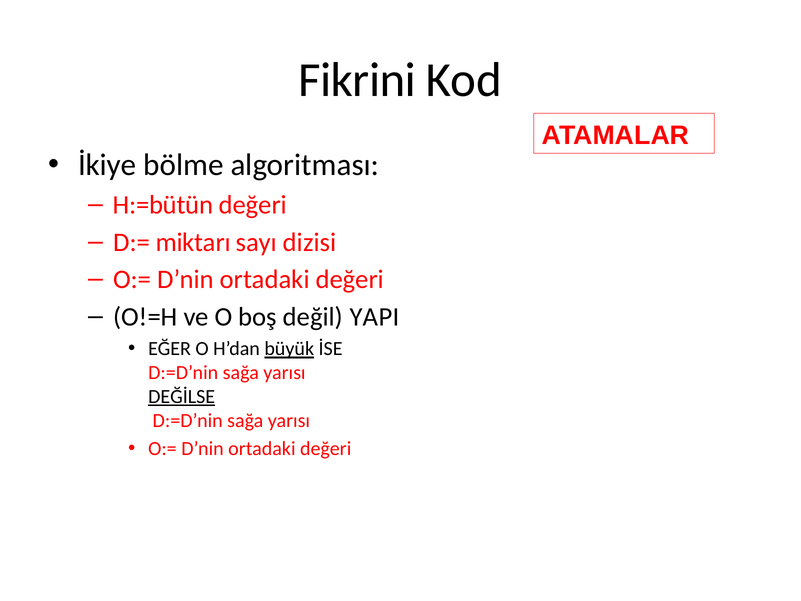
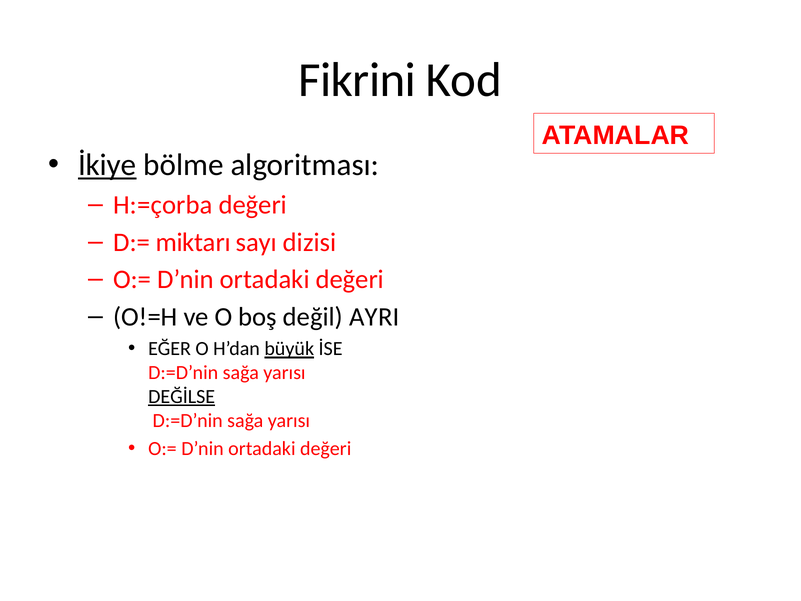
İkiye underline: none -> present
H:=bütün: H:=bütün -> H:=çorba
YAPI: YAPI -> AYRI
